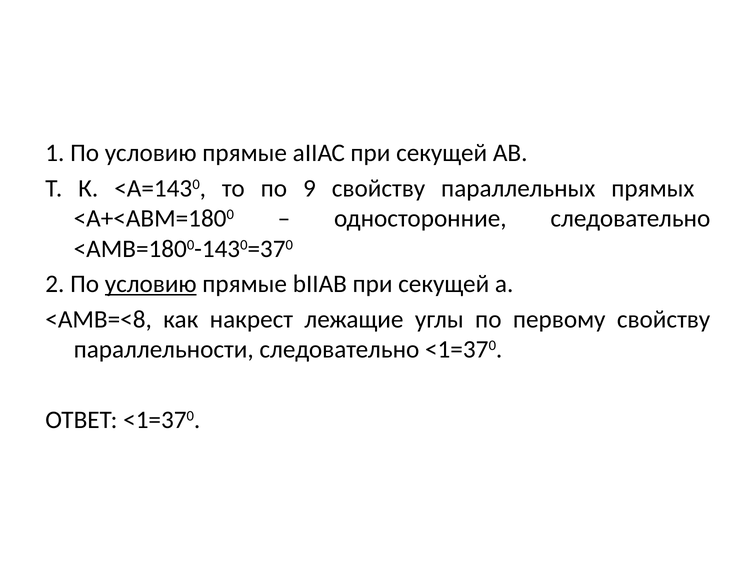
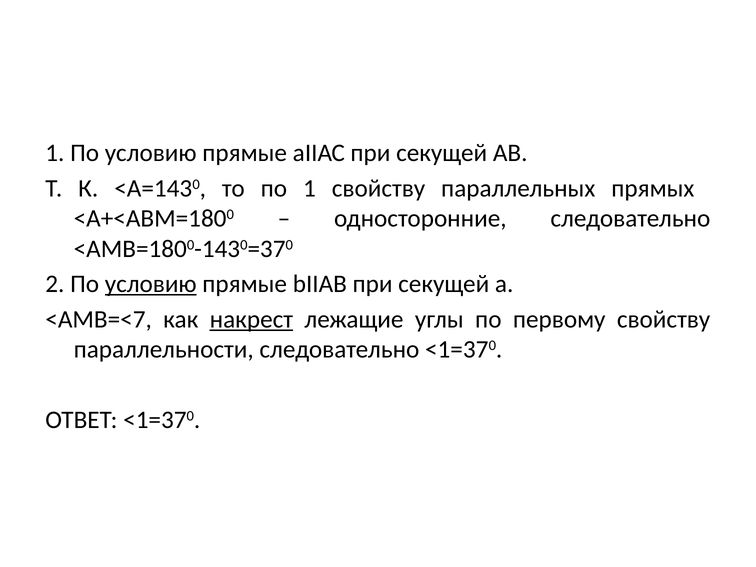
по 9: 9 -> 1
<АМВ=<8: <АМВ=<8 -> <АМВ=<7
накрест underline: none -> present
